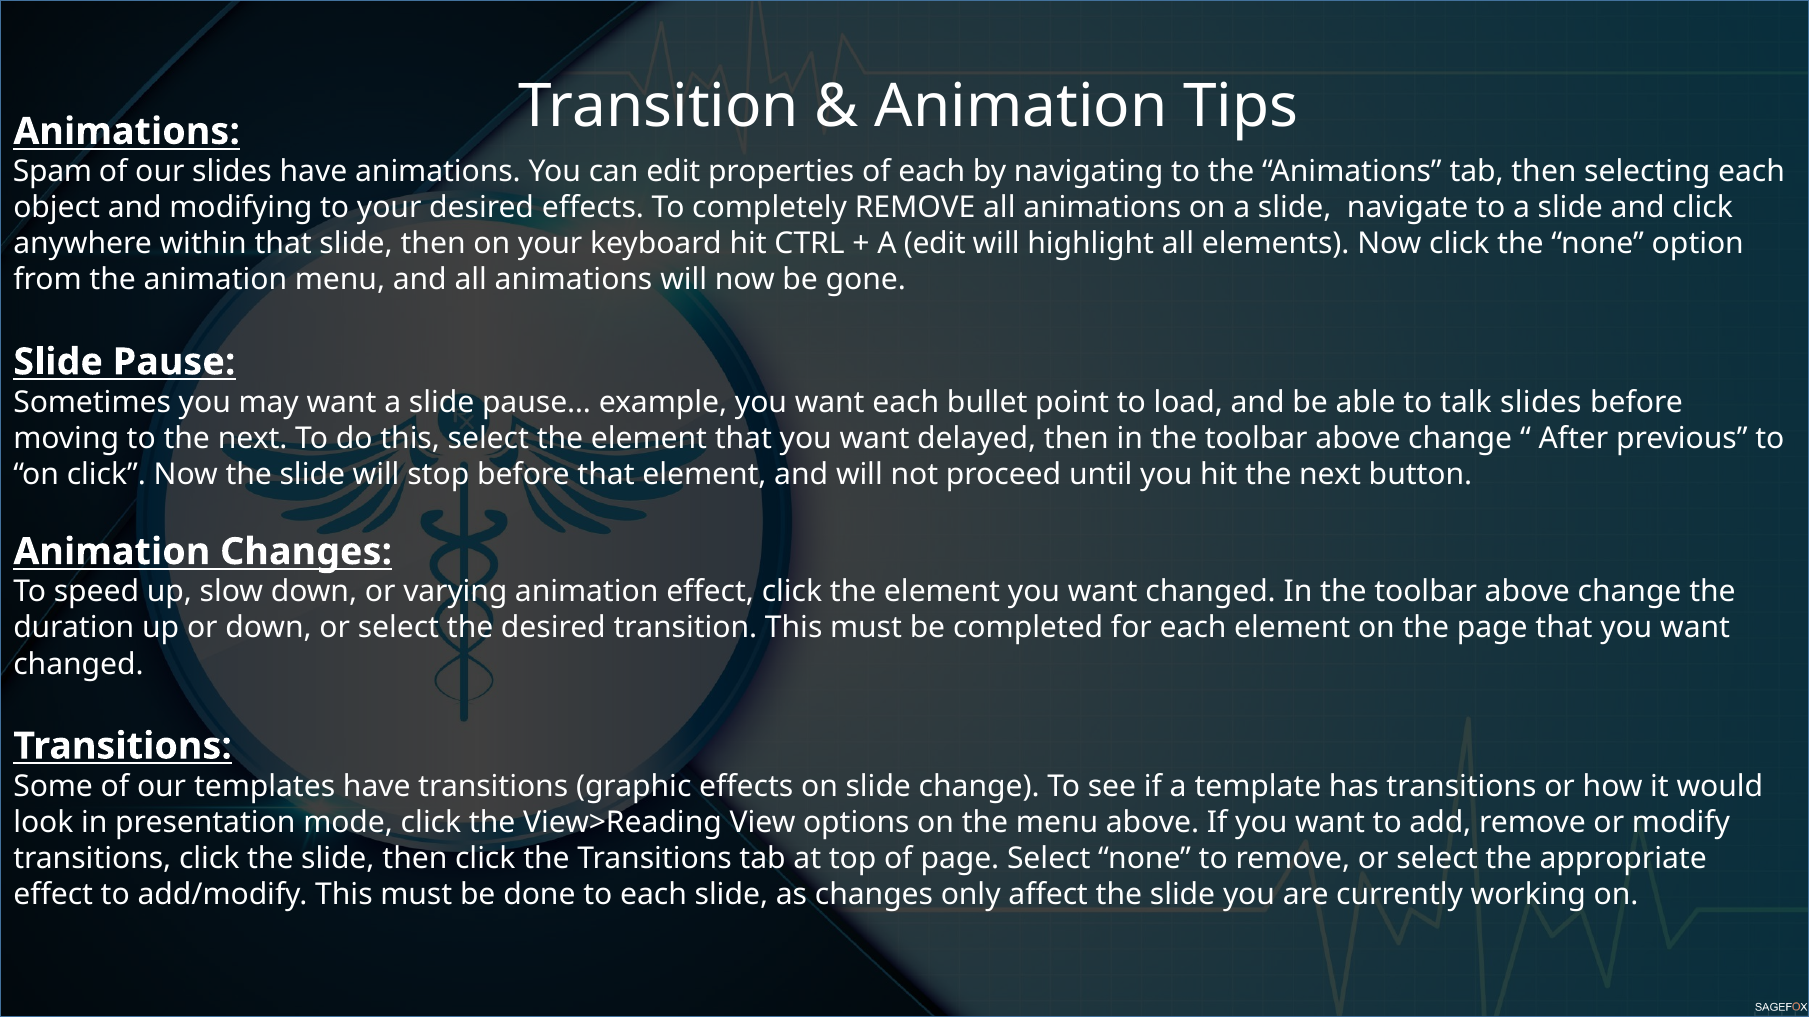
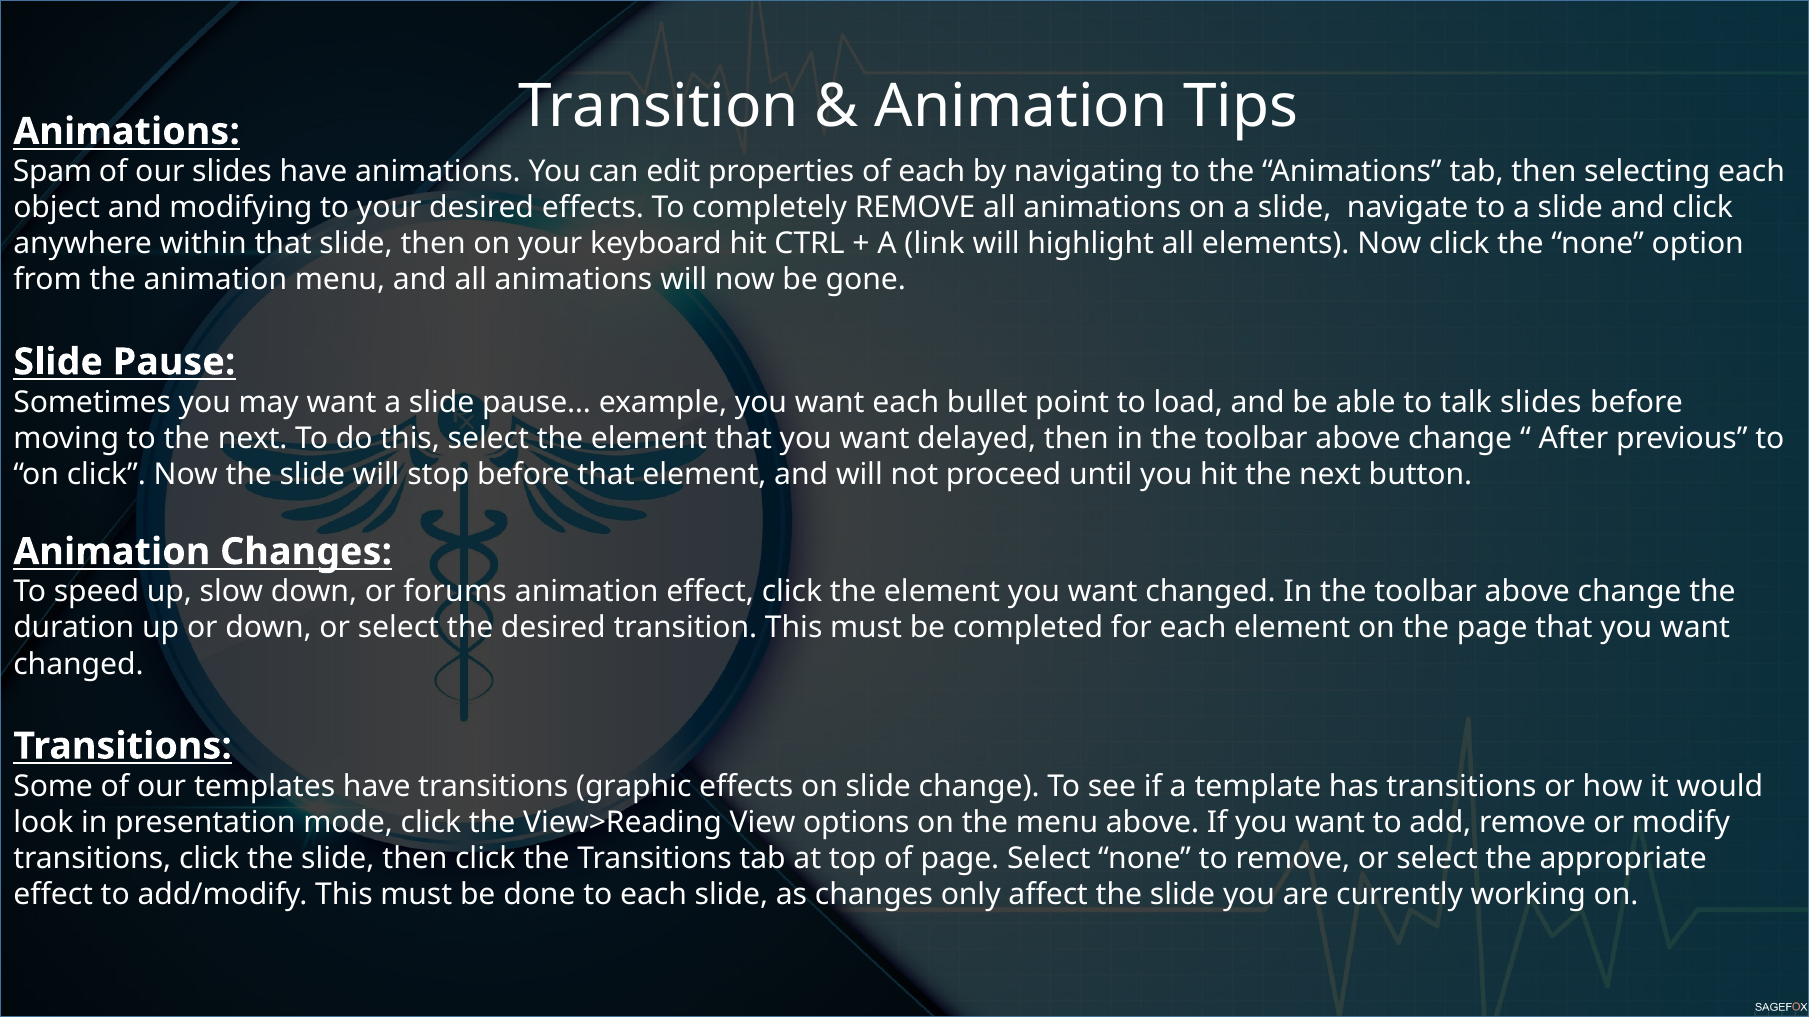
A edit: edit -> link
varying: varying -> forums
